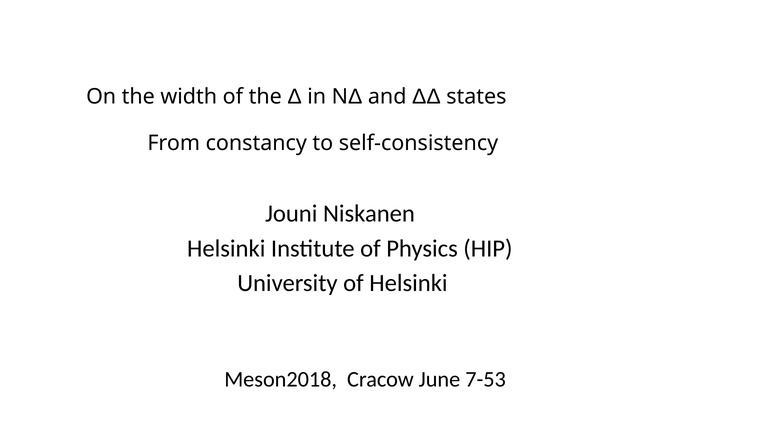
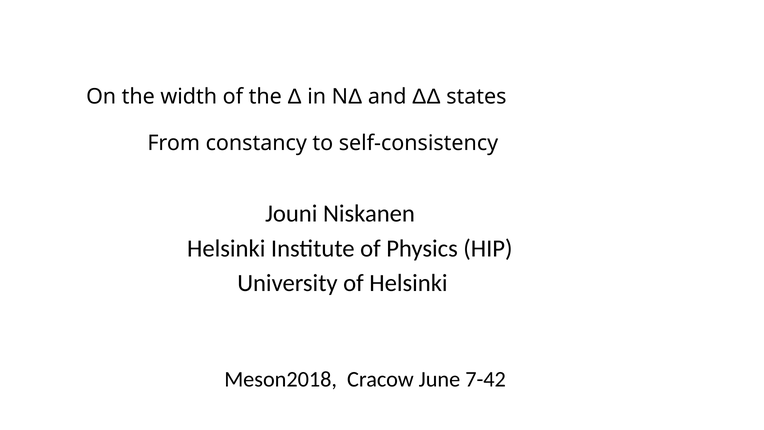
7-53: 7-53 -> 7-42
